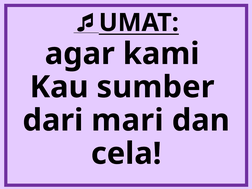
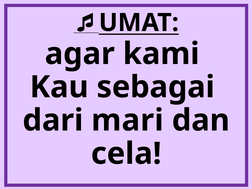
sumber: sumber -> sebagai
